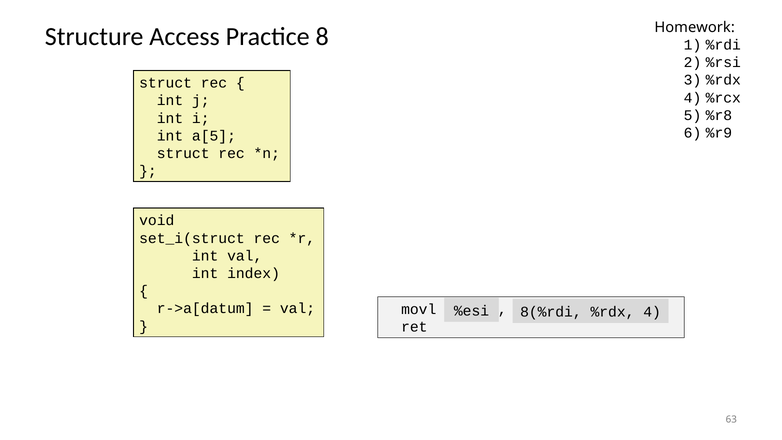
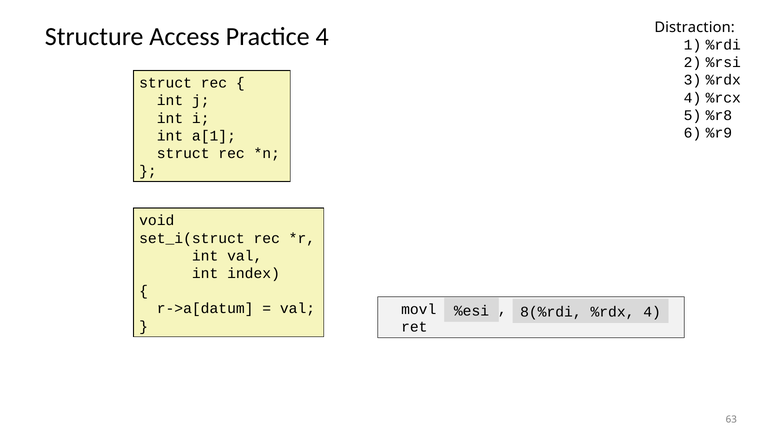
Homework: Homework -> Distraction
Practice 8: 8 -> 4
a[5: a[5 -> a[1
